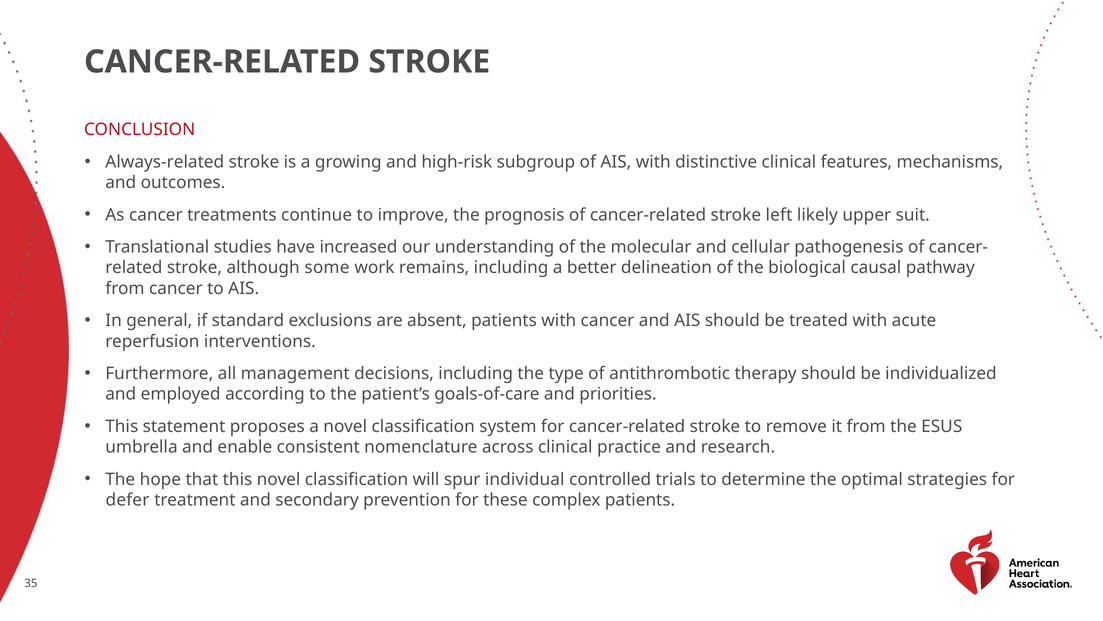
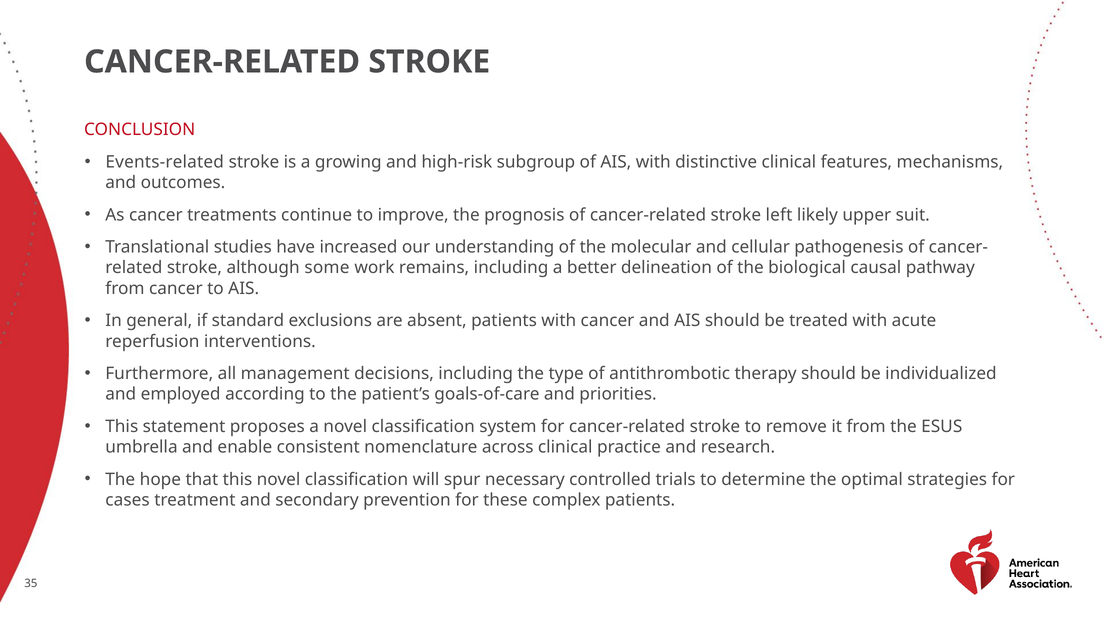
Always-related: Always-related -> Events-related
individual: individual -> necessary
defer: defer -> cases
